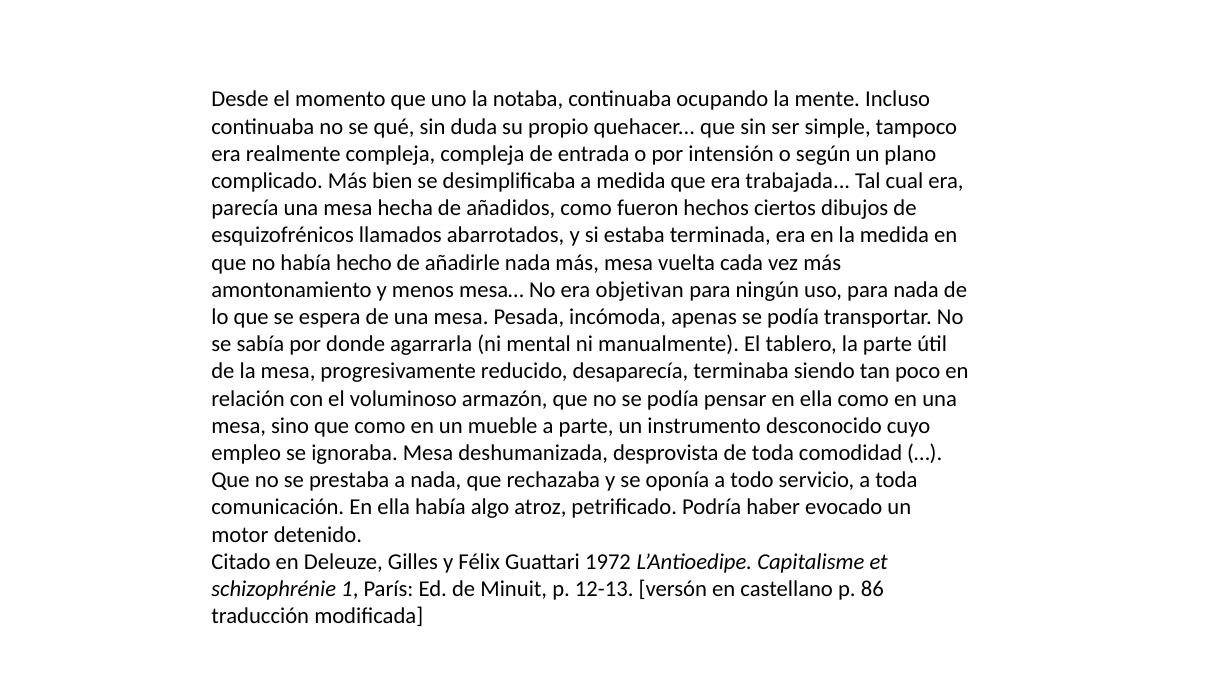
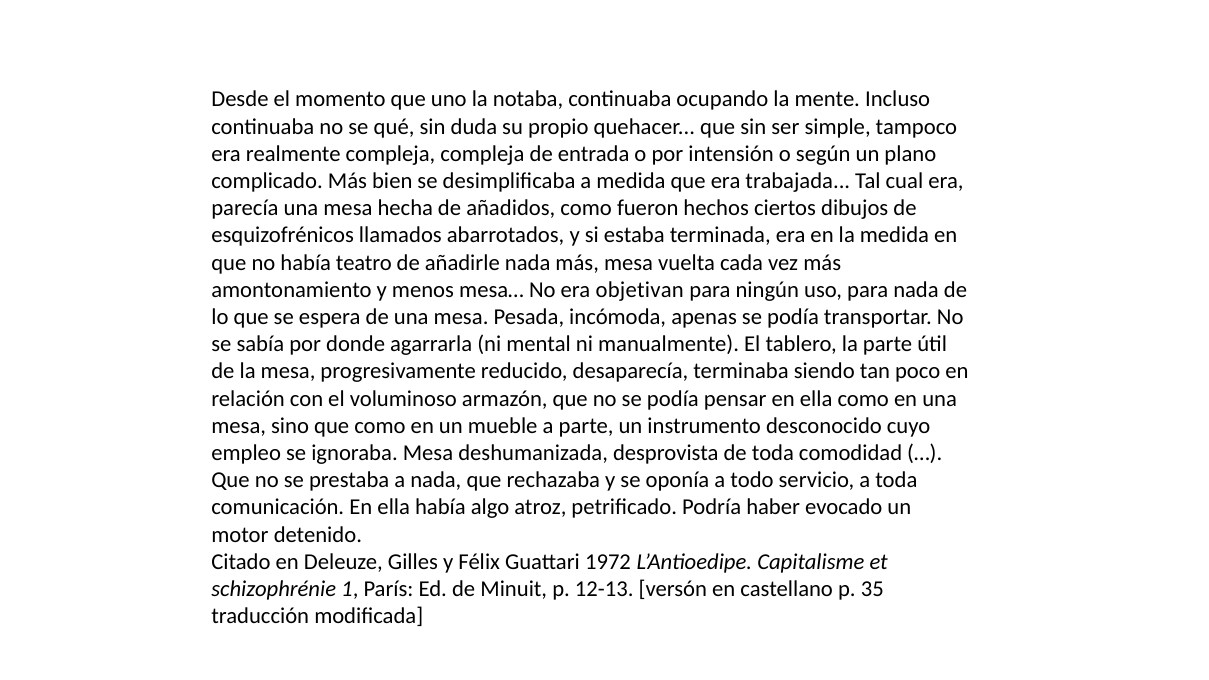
hecho: hecho -> teatro
86: 86 -> 35
